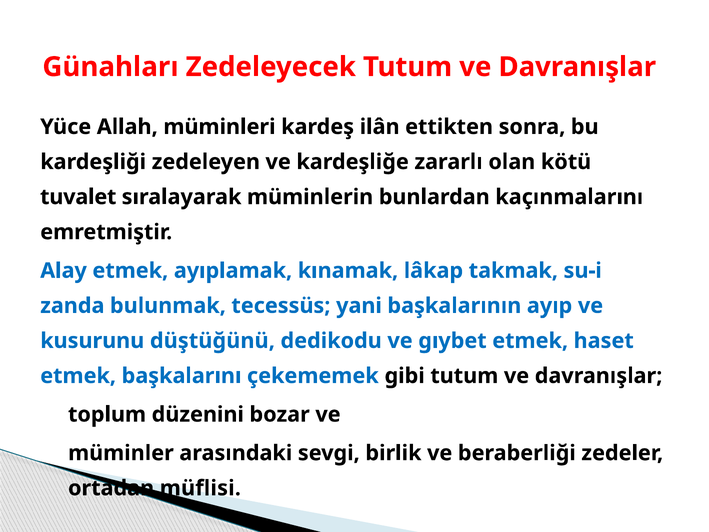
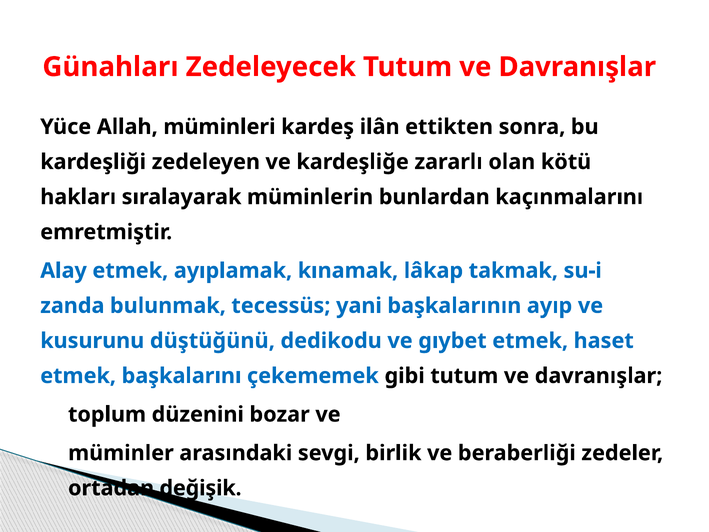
tuvalet: tuvalet -> hakları
müflisi: müflisi -> değişik
